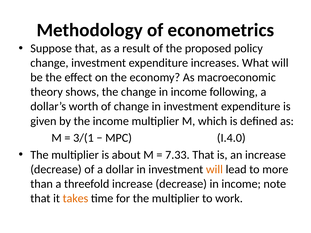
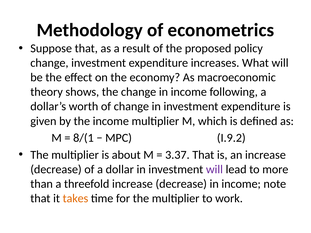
3/(1: 3/(1 -> 8/(1
I.4.0: I.4.0 -> I.9.2
7.33: 7.33 -> 3.37
will at (214, 170) colour: orange -> purple
